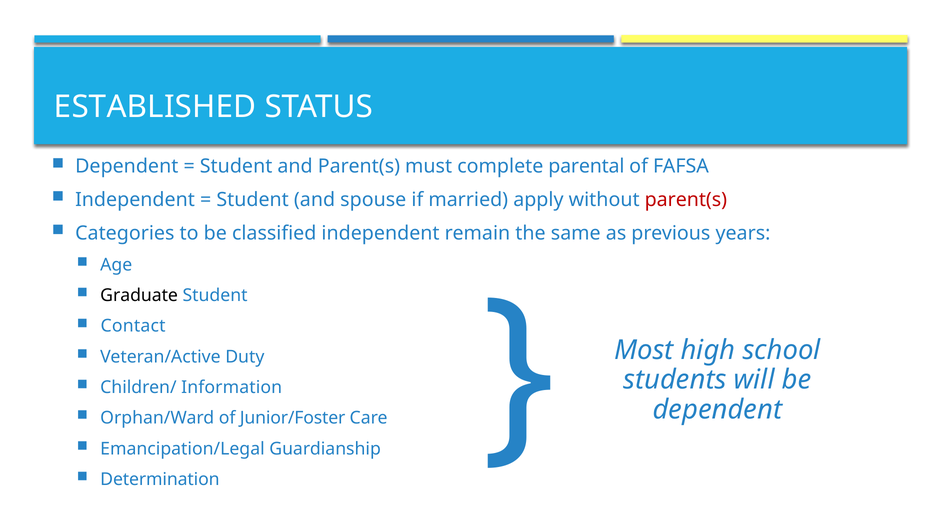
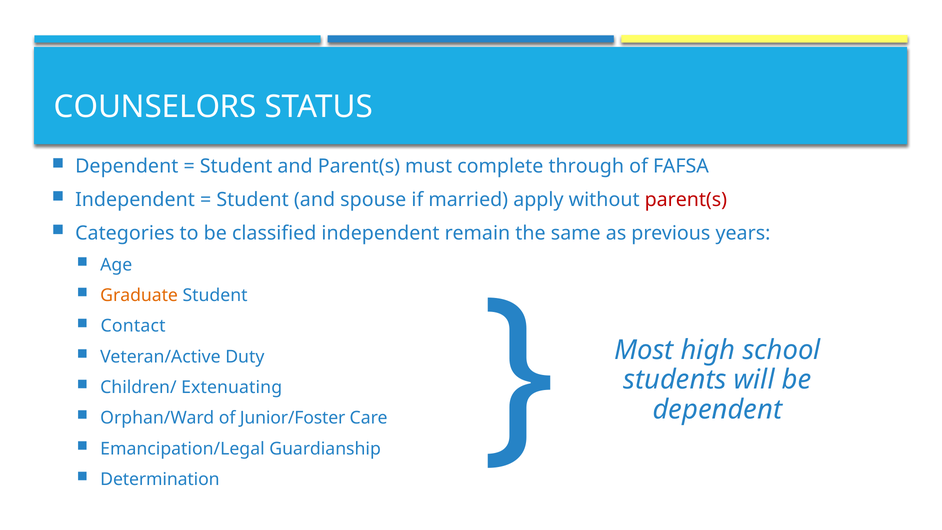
ESTABLISHED: ESTABLISHED -> COUNSELORS
parental: parental -> through
Graduate colour: black -> orange
Information: Information -> Extenuating
